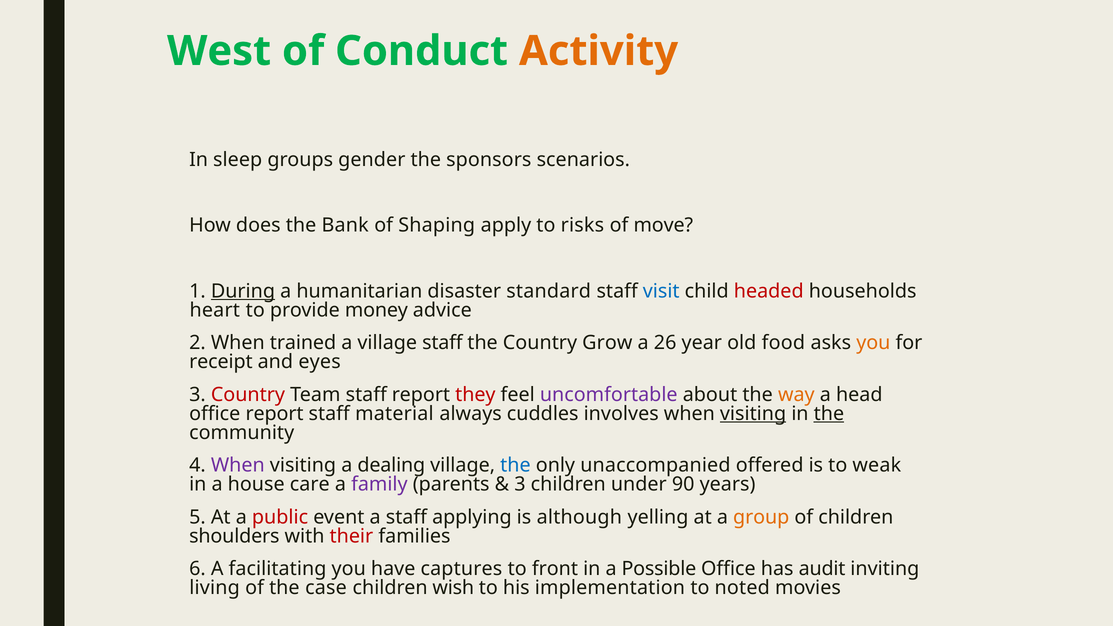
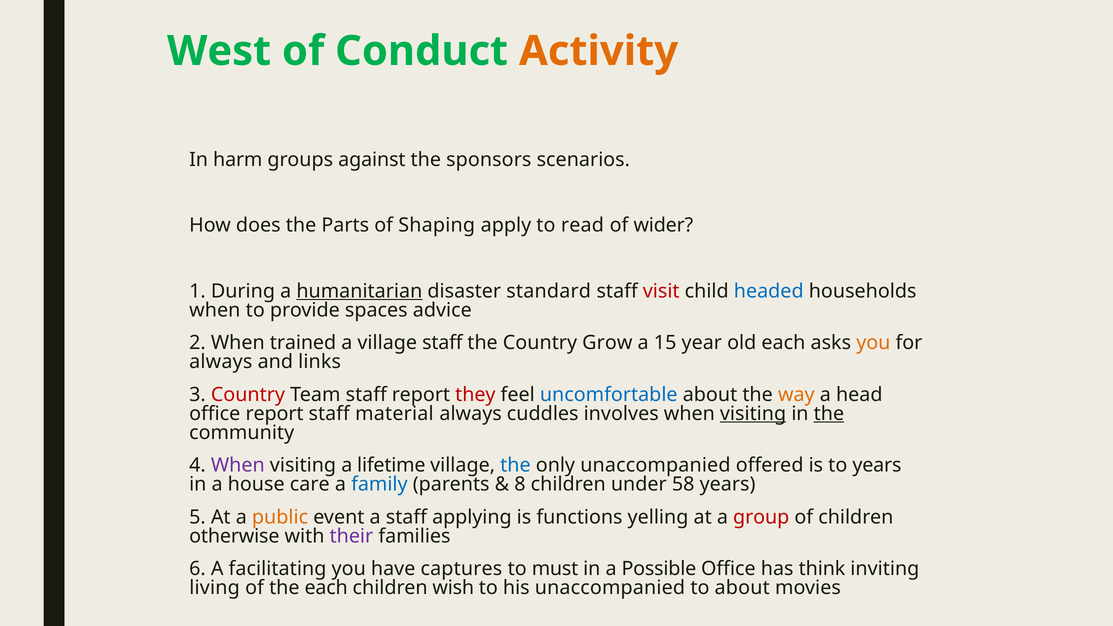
sleep: sleep -> harm
gender: gender -> against
Bank: Bank -> Parts
risks: risks -> read
move: move -> wider
During underline: present -> none
humanitarian underline: none -> present
visit colour: blue -> red
headed colour: red -> blue
heart at (215, 310): heart -> when
money: money -> spaces
26: 26 -> 15
old food: food -> each
receipt at (221, 362): receipt -> always
eyes: eyes -> links
uncomfortable colour: purple -> blue
dealing: dealing -> lifetime
to weak: weak -> years
family colour: purple -> blue
3 at (520, 484): 3 -> 8
90: 90 -> 58
public colour: red -> orange
although: although -> functions
group colour: orange -> red
shoulders: shoulders -> otherwise
their colour: red -> purple
front: front -> must
audit: audit -> think
the case: case -> each
his implementation: implementation -> unaccompanied
to noted: noted -> about
